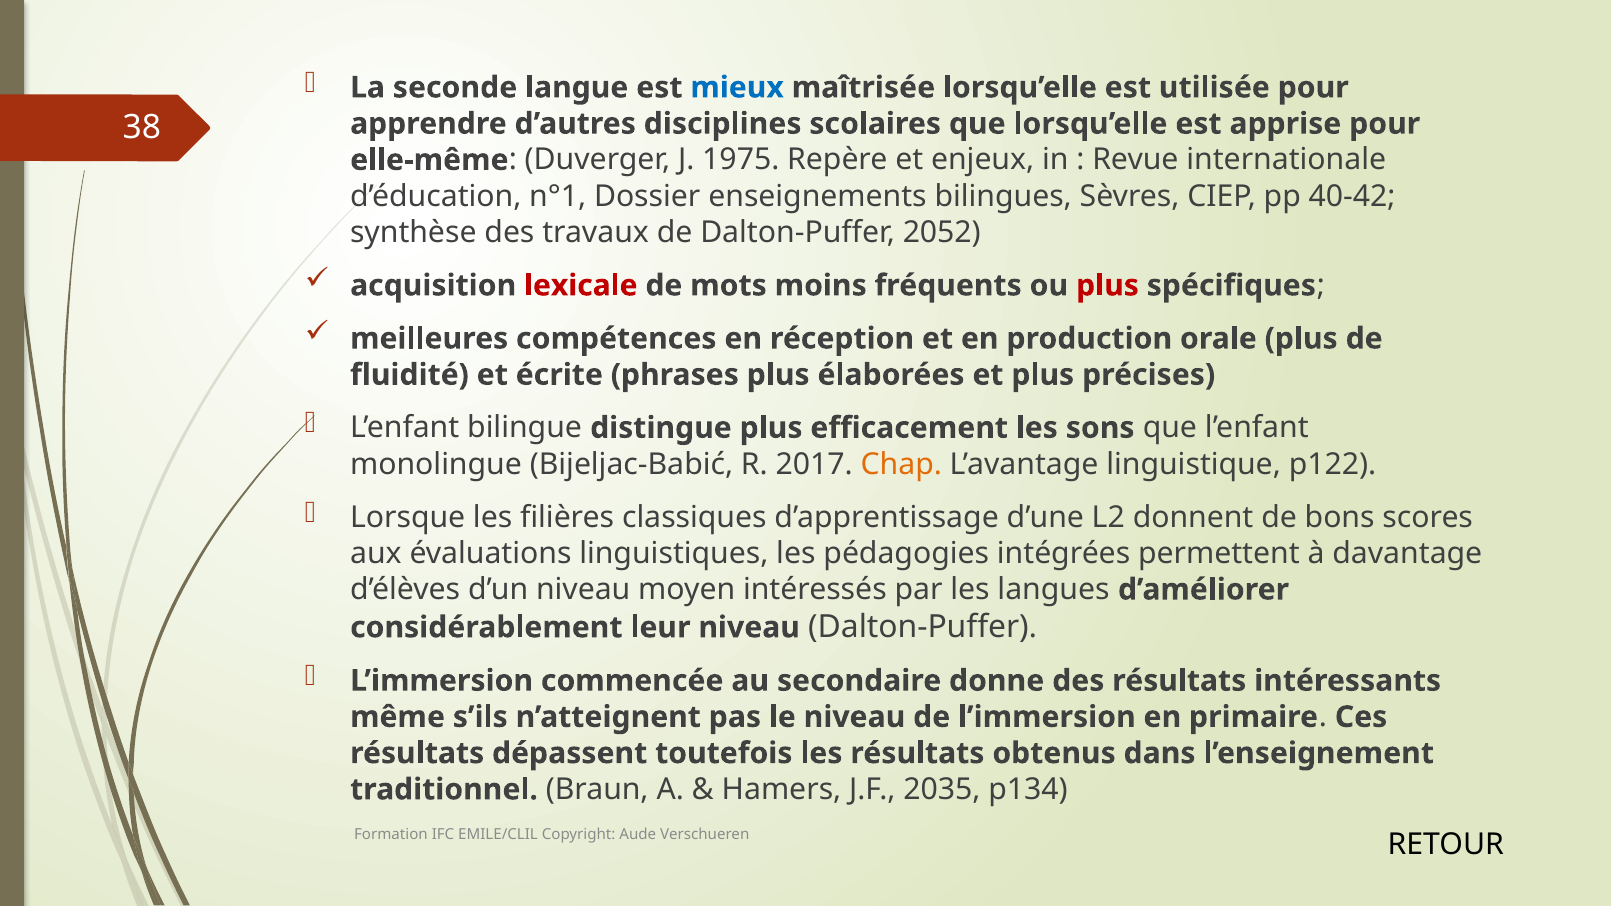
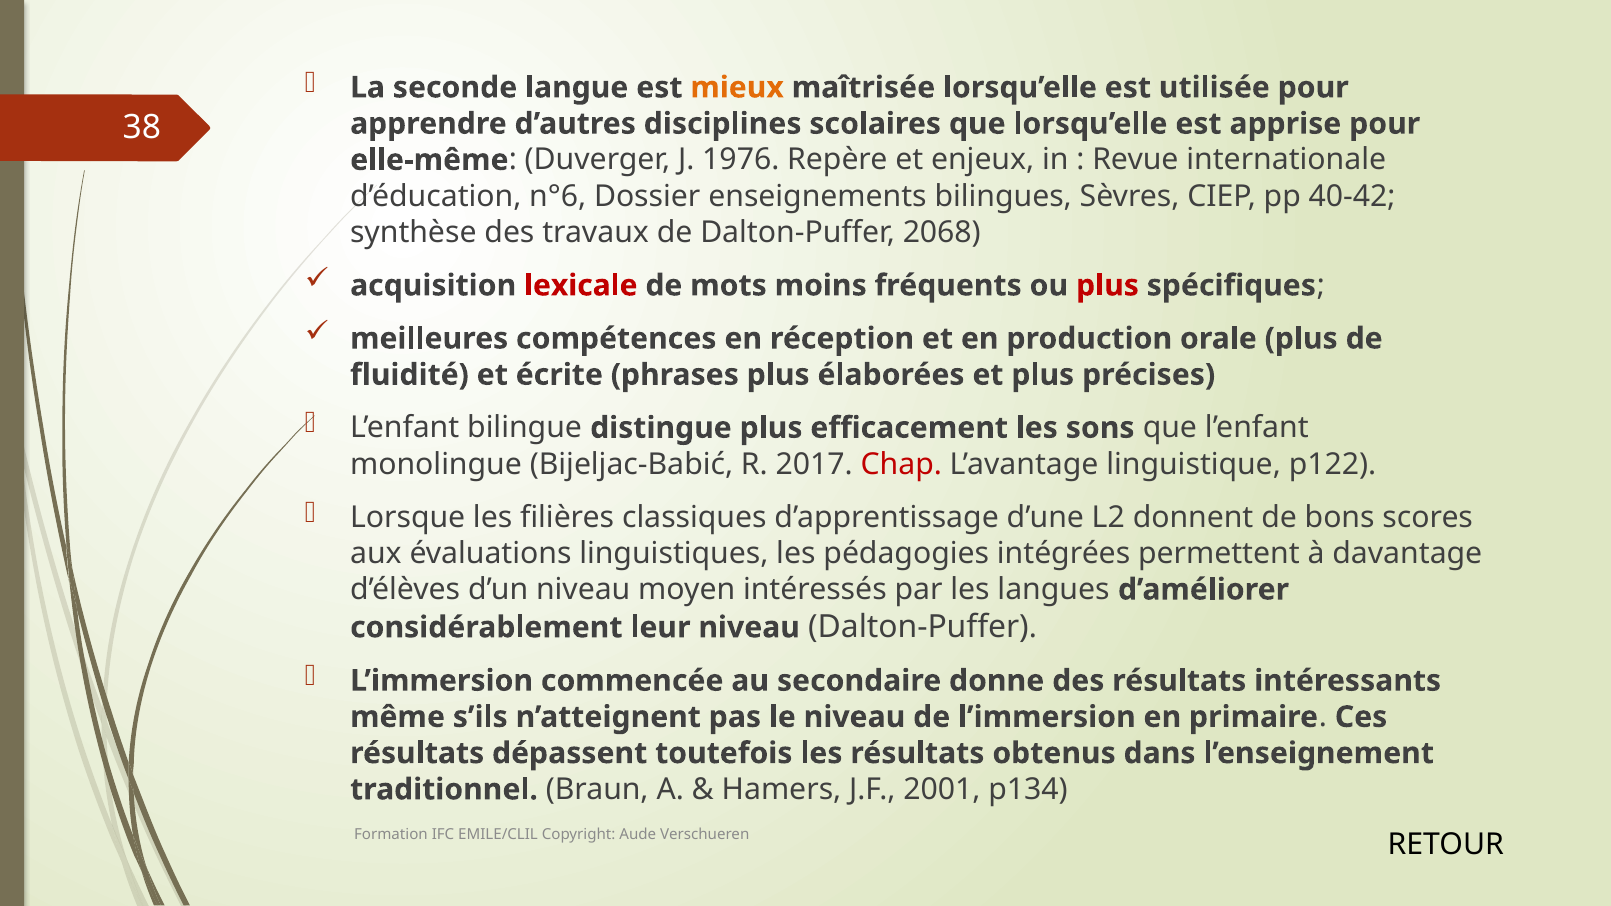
mieux colour: blue -> orange
1975: 1975 -> 1976
n°1: n°1 -> n°6
2052: 2052 -> 2068
Chap colour: orange -> red
2035: 2035 -> 2001
